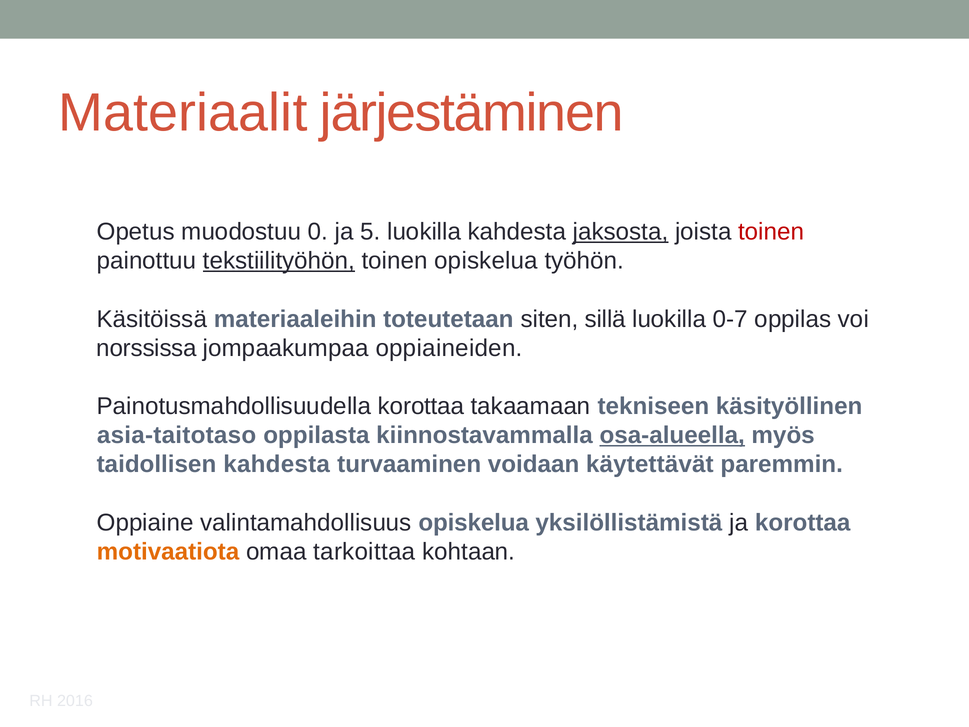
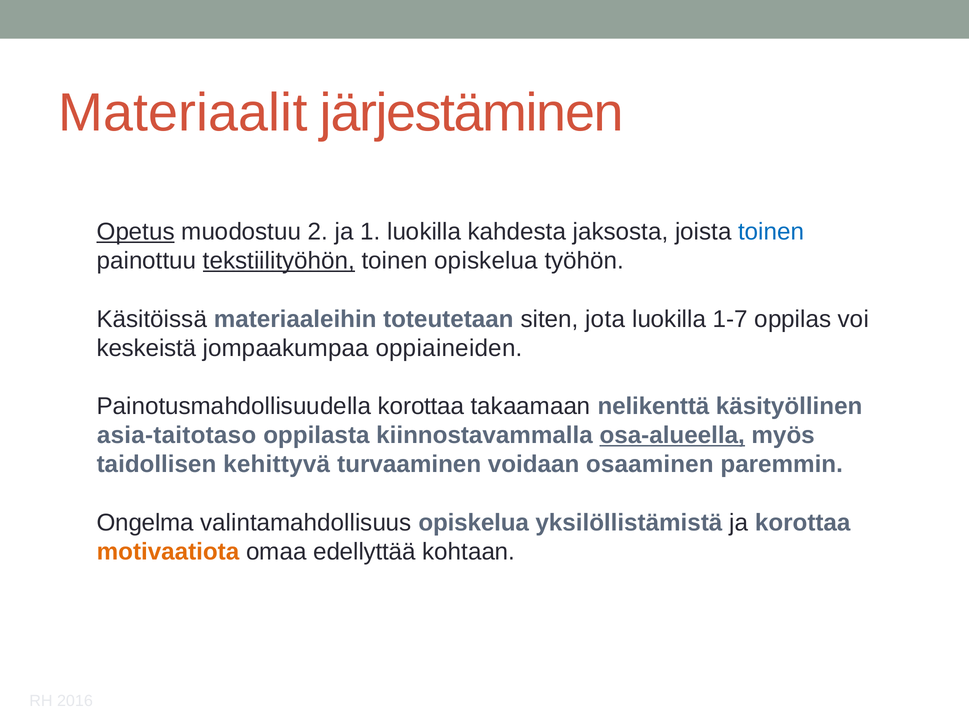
Opetus underline: none -> present
0: 0 -> 2
5: 5 -> 1
jaksosta underline: present -> none
toinen at (771, 232) colour: red -> blue
sillä: sillä -> jota
0-7: 0-7 -> 1-7
norssissa: norssissa -> keskeistä
tekniseen: tekniseen -> nelikenttä
taidollisen kahdesta: kahdesta -> kehittyvä
käytettävät: käytettävät -> osaaminen
Oppiaine: Oppiaine -> Ongelma
tarkoittaa: tarkoittaa -> edellyttää
